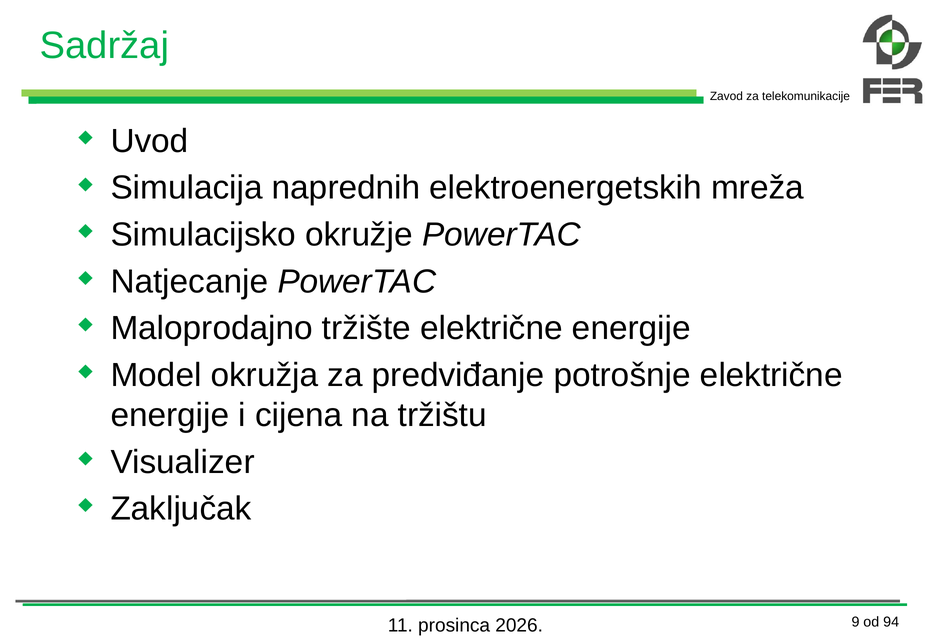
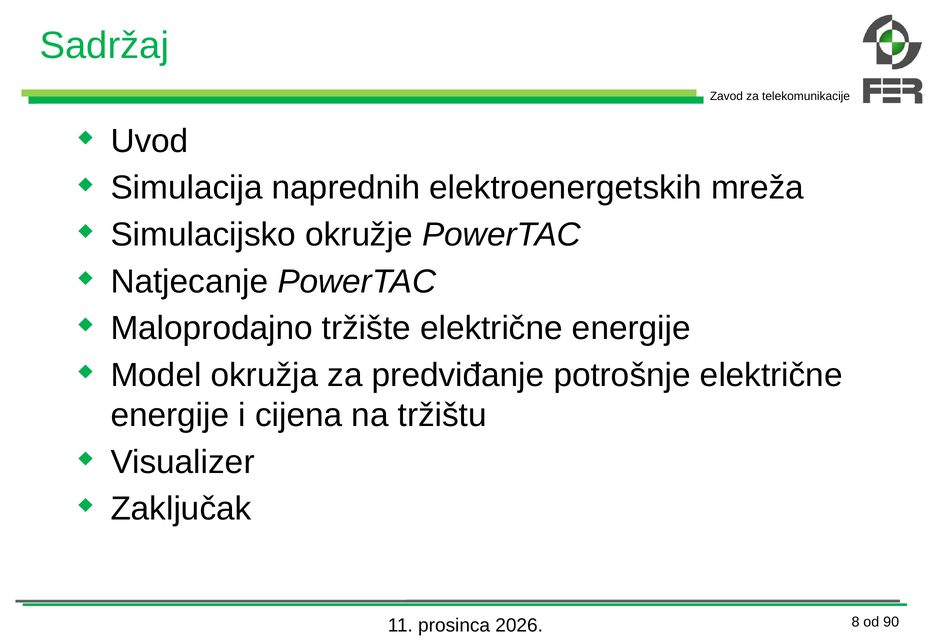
9: 9 -> 8
94: 94 -> 90
